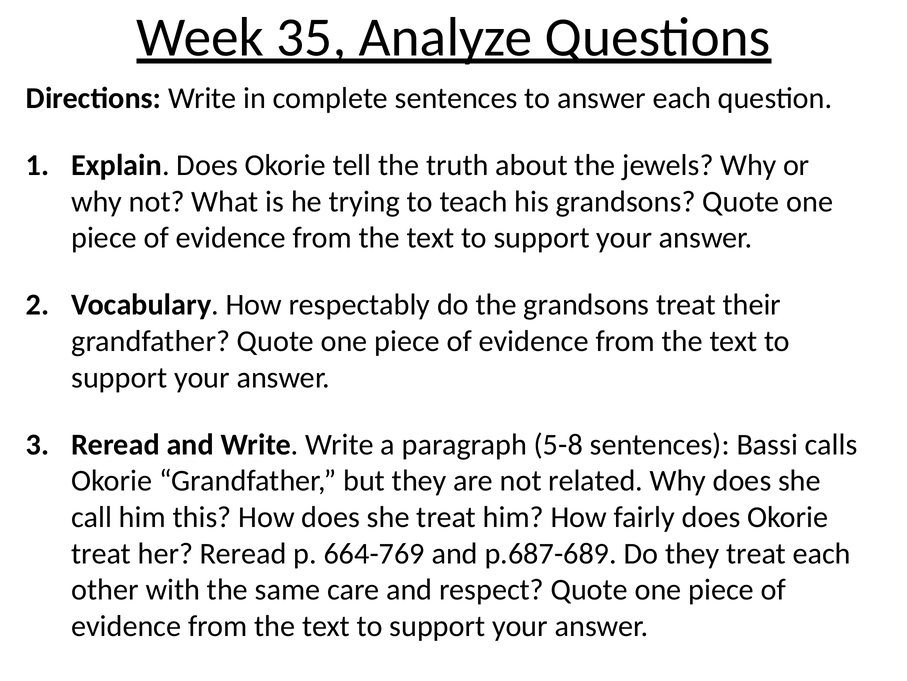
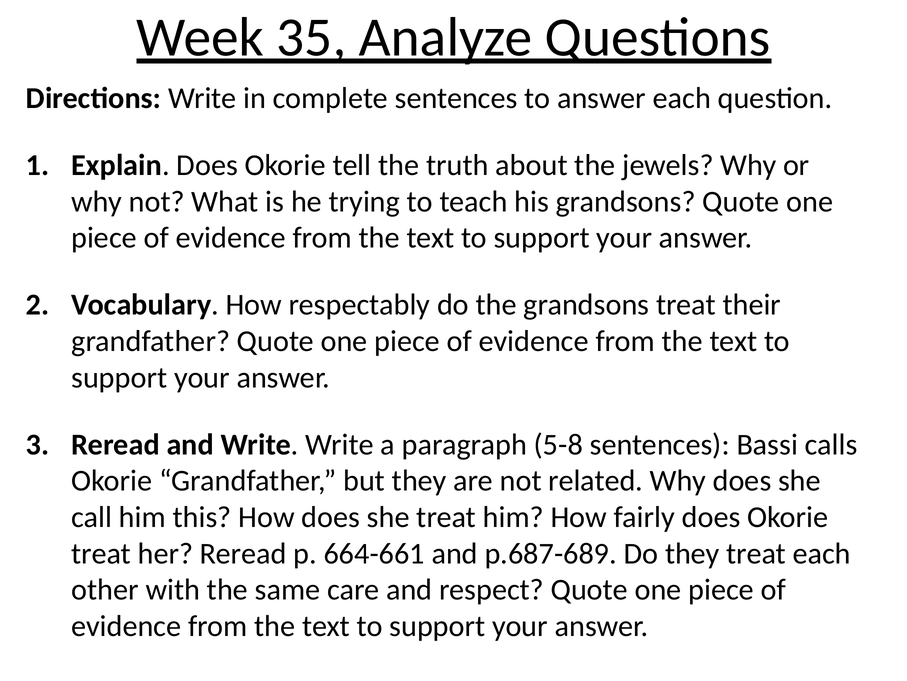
664-769: 664-769 -> 664-661
